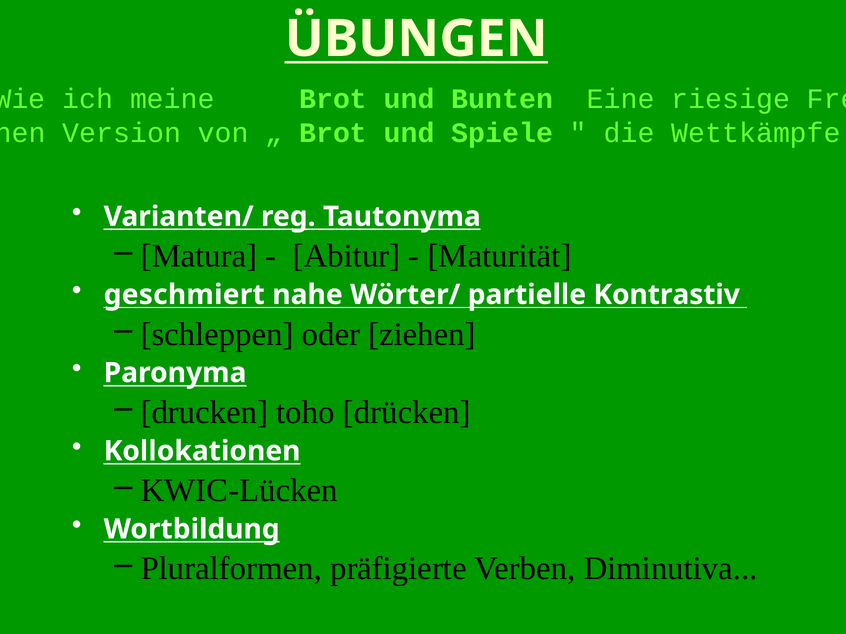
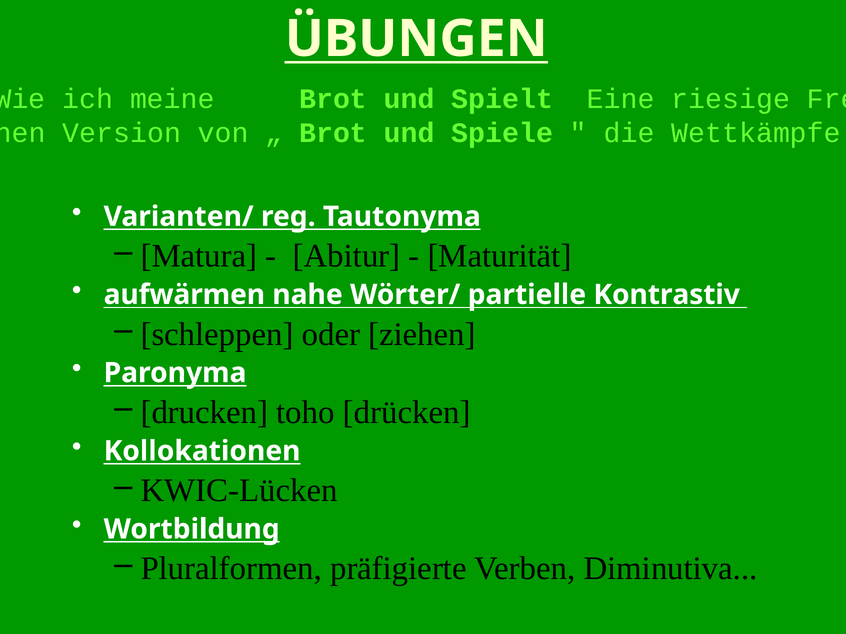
Bunten: Bunten -> Spielt
geschmiert: geschmiert -> aufwärmen
